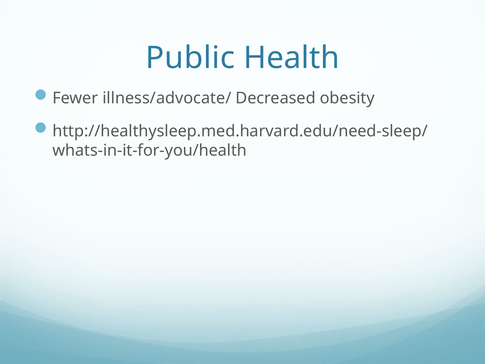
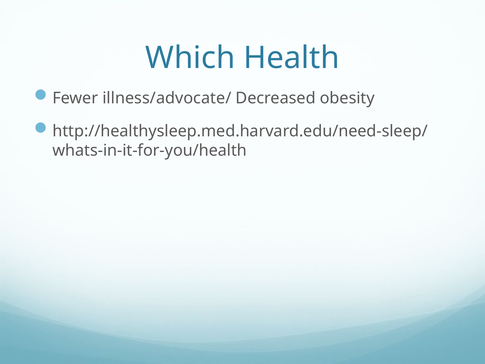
Public: Public -> Which
